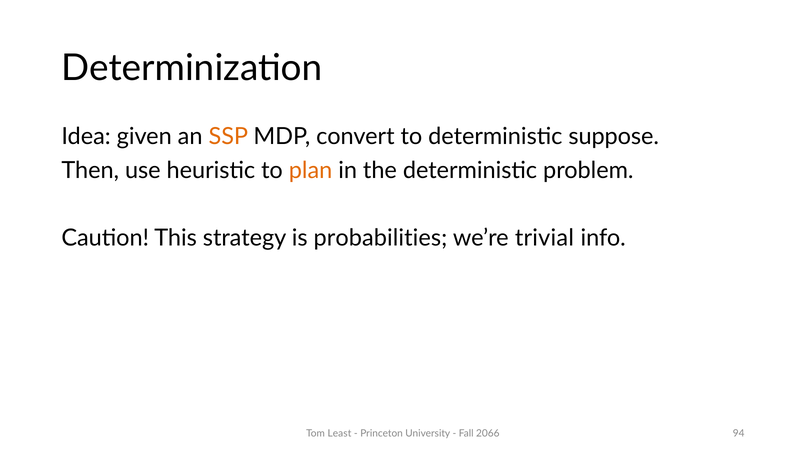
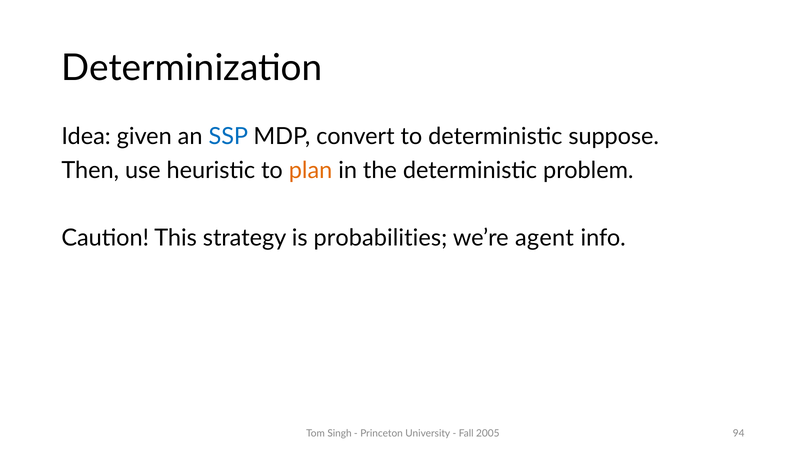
SSP colour: orange -> blue
trivial: trivial -> agent
Least: Least -> Singh
2066: 2066 -> 2005
